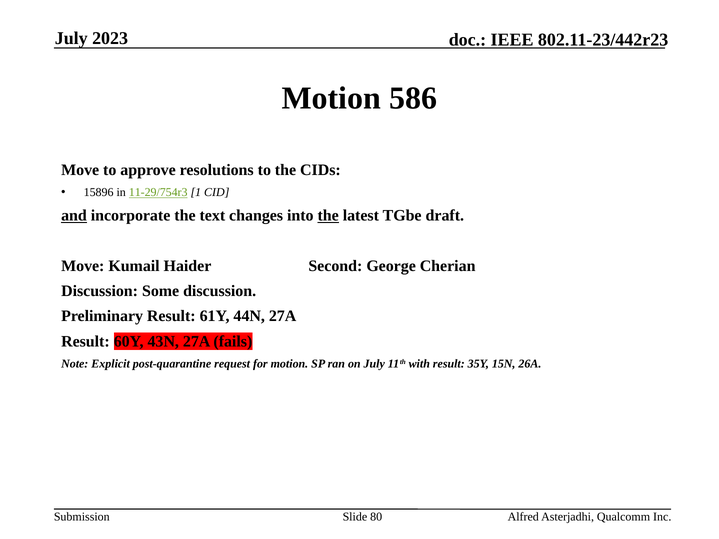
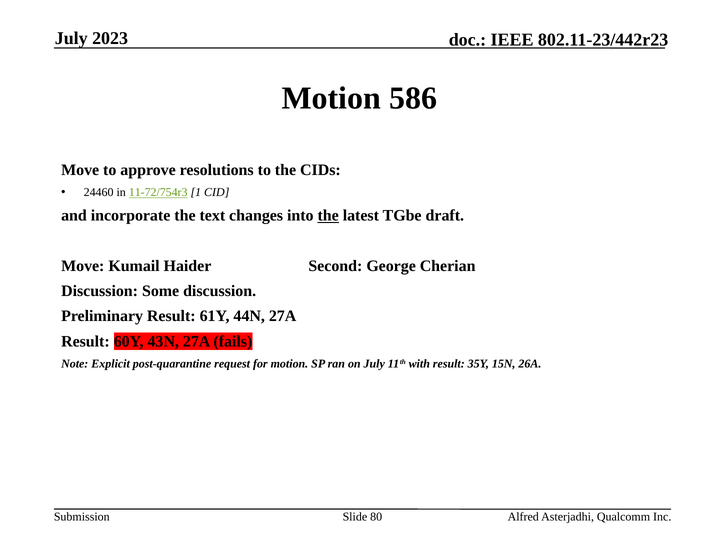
15896: 15896 -> 24460
11-29/754r3: 11-29/754r3 -> 11-72/754r3
and underline: present -> none
